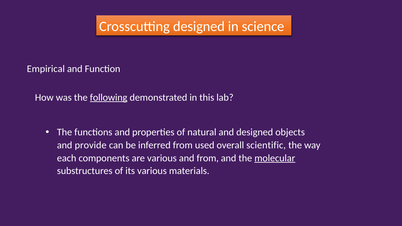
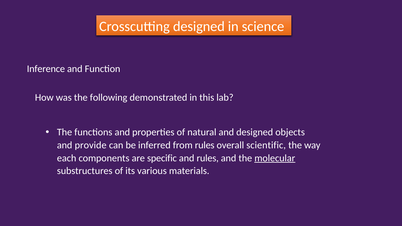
Empirical: Empirical -> Inference
following underline: present -> none
from used: used -> rules
are various: various -> specific
and from: from -> rules
